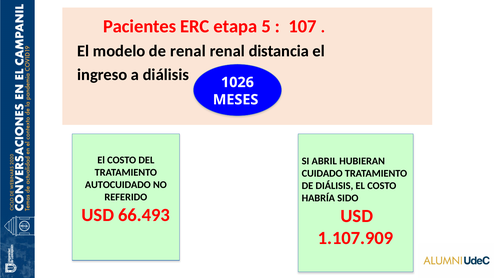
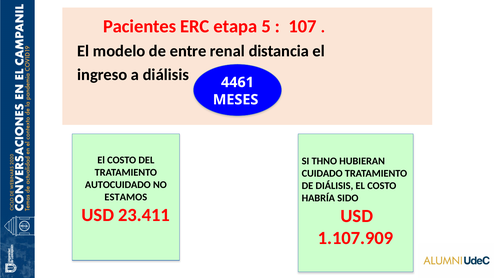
de renal: renal -> entre
1026: 1026 -> 4461
ABRIL: ABRIL -> THNO
REFERIDO: REFERIDO -> ESTAMOS
66.493: 66.493 -> 23.411
